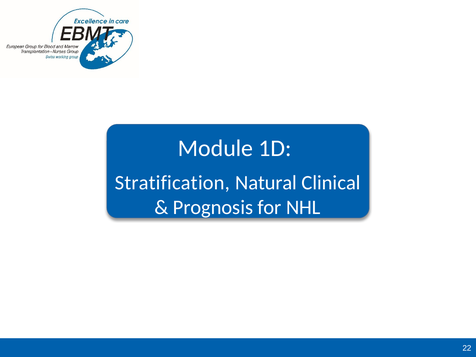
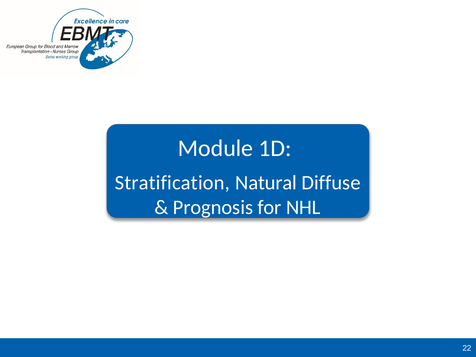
Clinical: Clinical -> Diffuse
